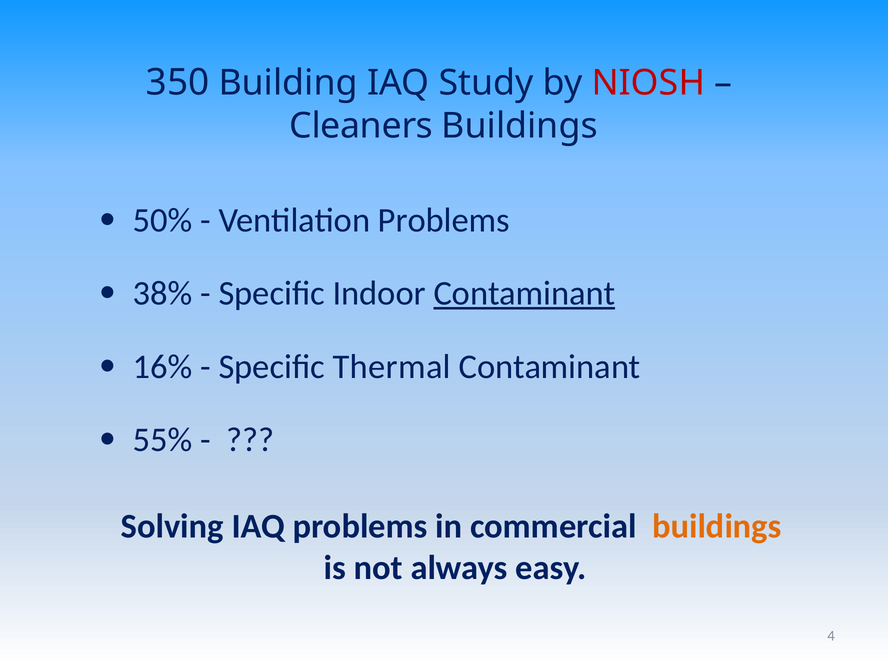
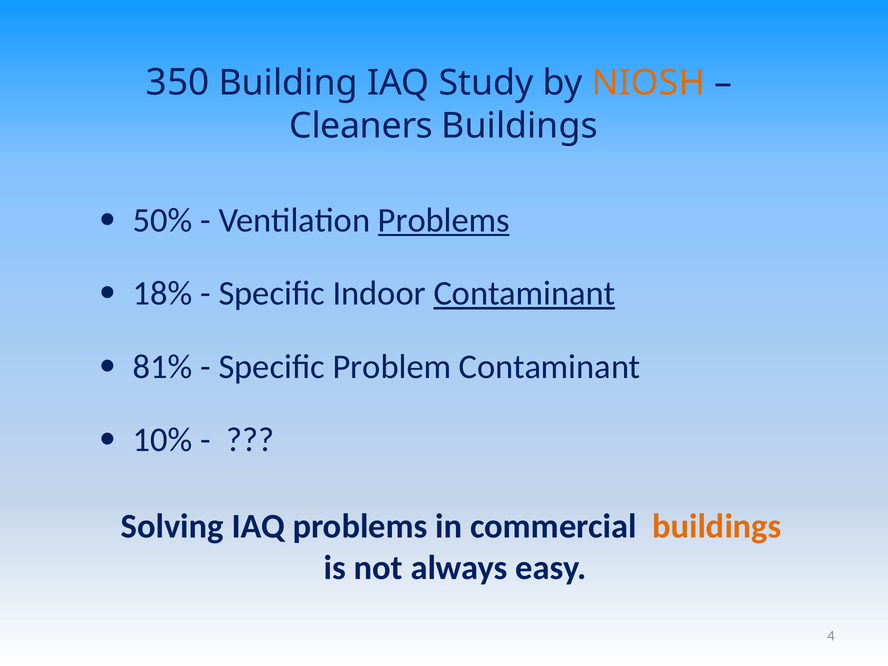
NIOSH colour: red -> orange
Problems at (444, 220) underline: none -> present
38%: 38% -> 18%
16%: 16% -> 81%
Thermal: Thermal -> Problem
55%: 55% -> 10%
